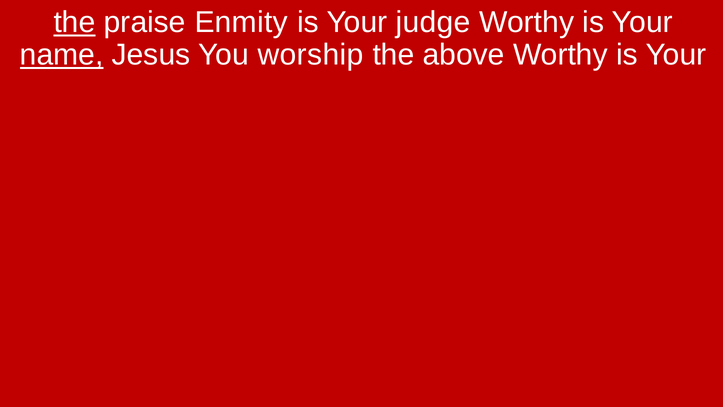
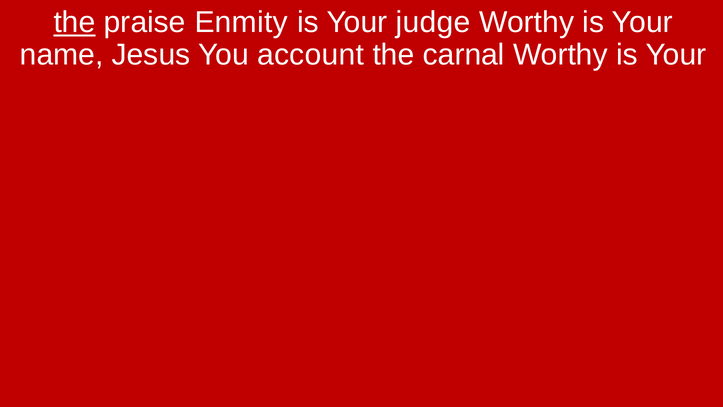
name underline: present -> none
worship: worship -> account
above: above -> carnal
